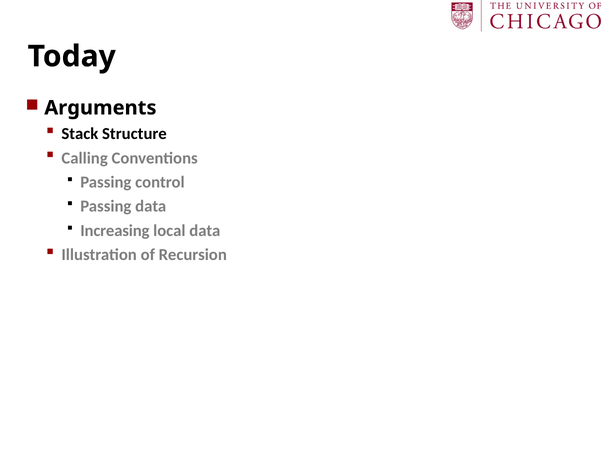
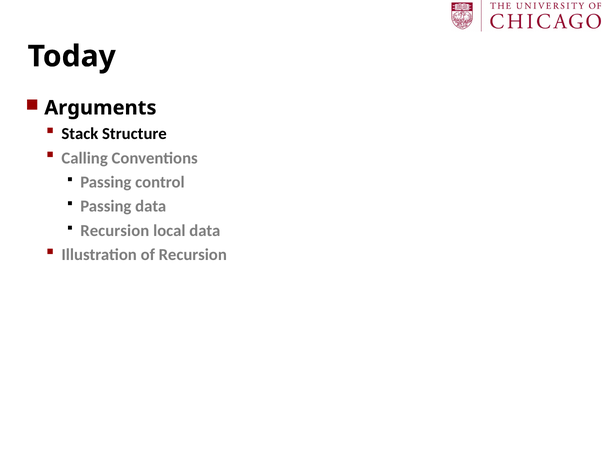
Increasing at (115, 231): Increasing -> Recursion
